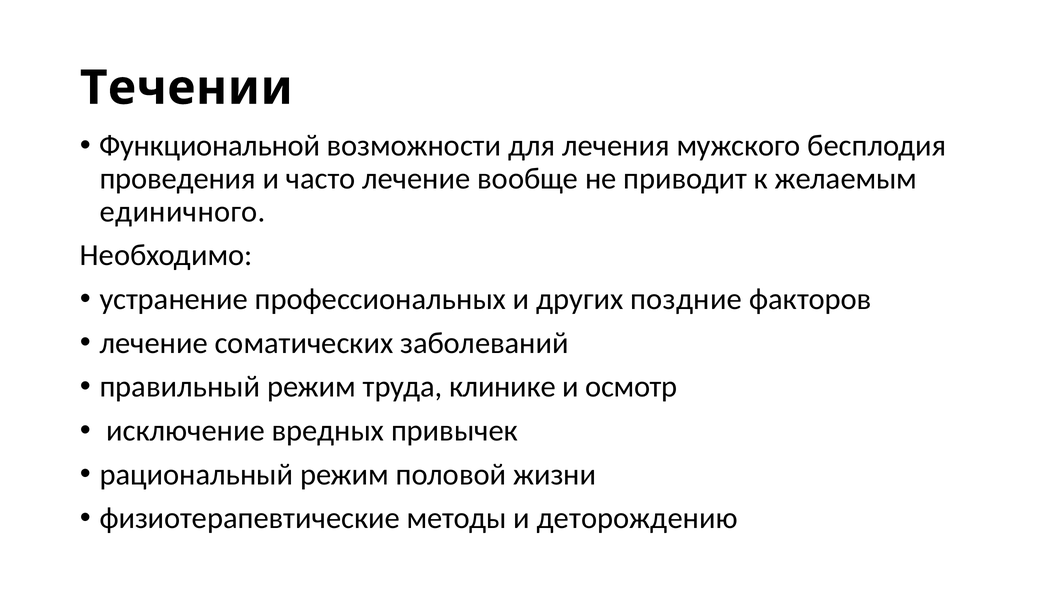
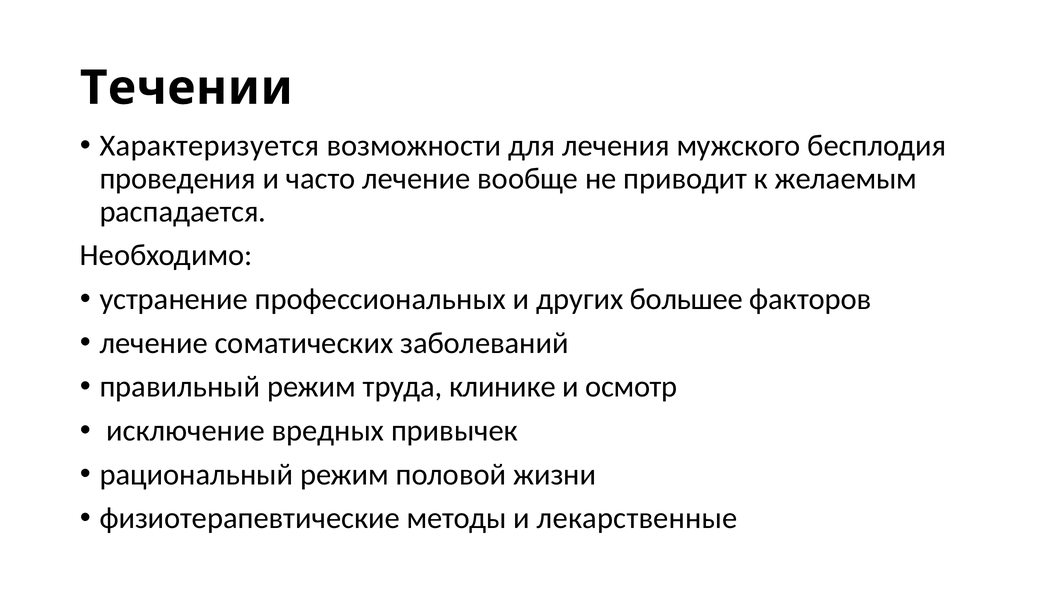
Функциональной: Функциональной -> Характеризуется
единичного: единичного -> распадается
поздние: поздние -> большее
деторождению: деторождению -> лекарственные
